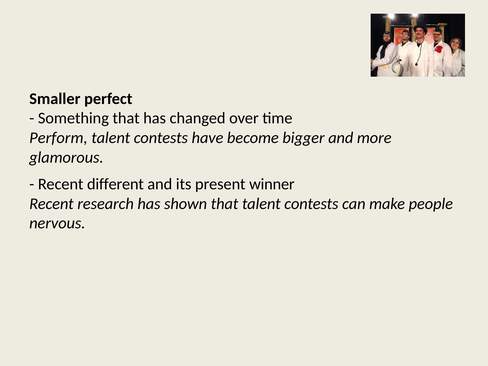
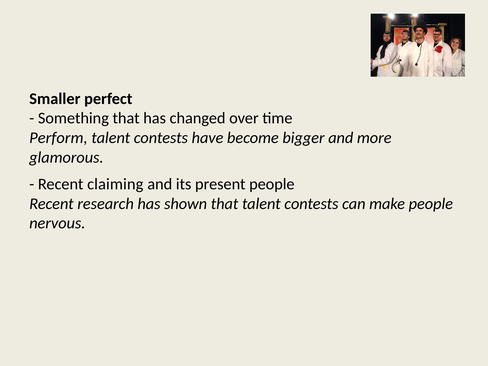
different: different -> claiming
present winner: winner -> people
